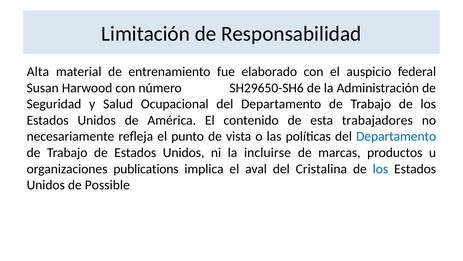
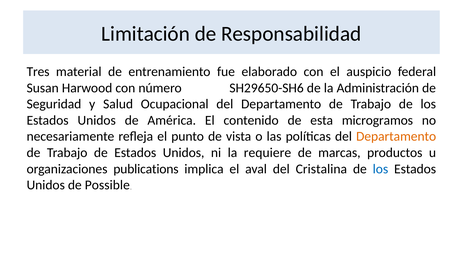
Alta: Alta -> Tres
trabajadores: trabajadores -> microgramos
Departamento at (396, 136) colour: blue -> orange
incluirse: incluirse -> requiere
